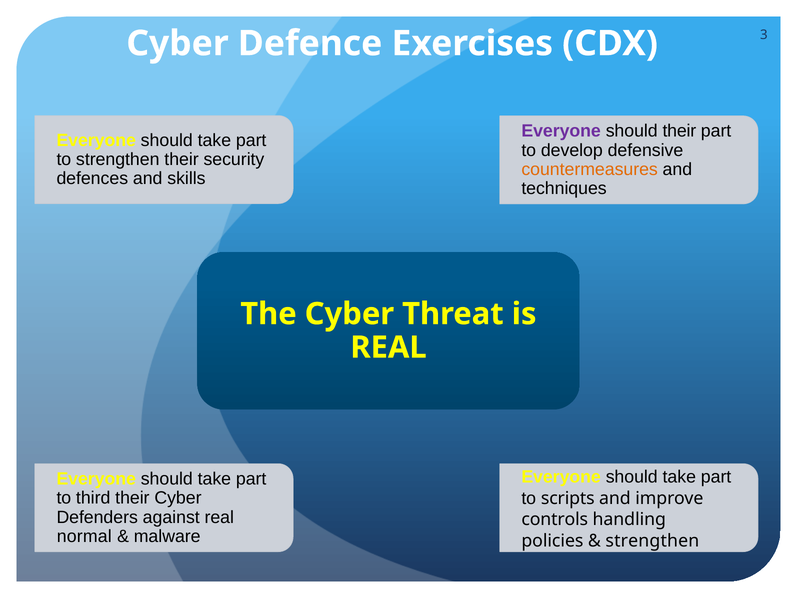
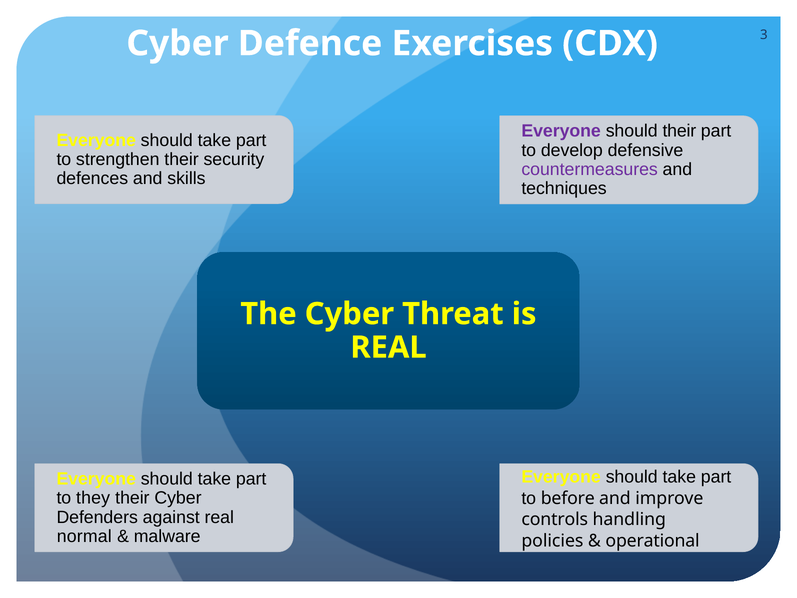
countermeasures colour: orange -> purple
third: third -> they
scripts: scripts -> before
strengthen at (652, 541): strengthen -> operational
